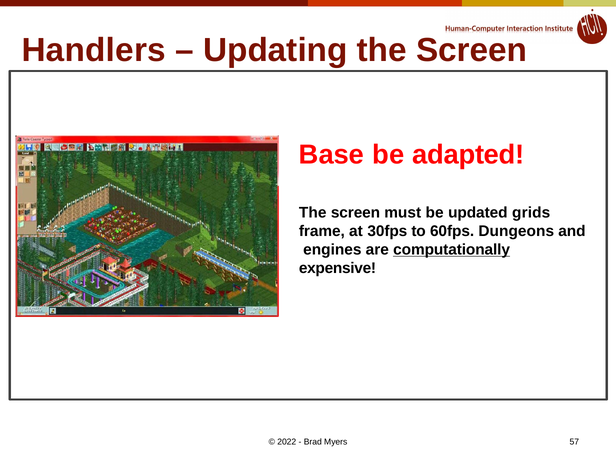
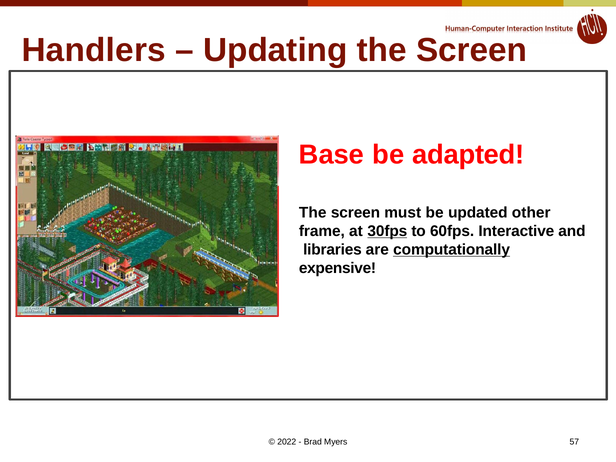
grids: grids -> other
30fps underline: none -> present
Dungeons: Dungeons -> Interactive
engines: engines -> libraries
